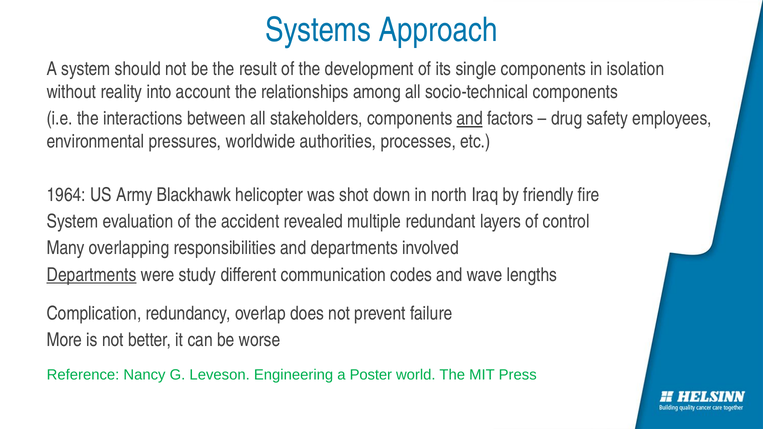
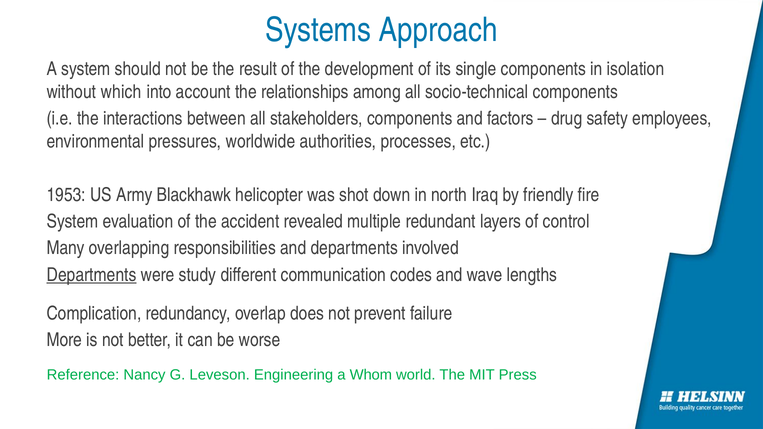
reality: reality -> which
and at (470, 119) underline: present -> none
1964: 1964 -> 1953
Poster: Poster -> Whom
